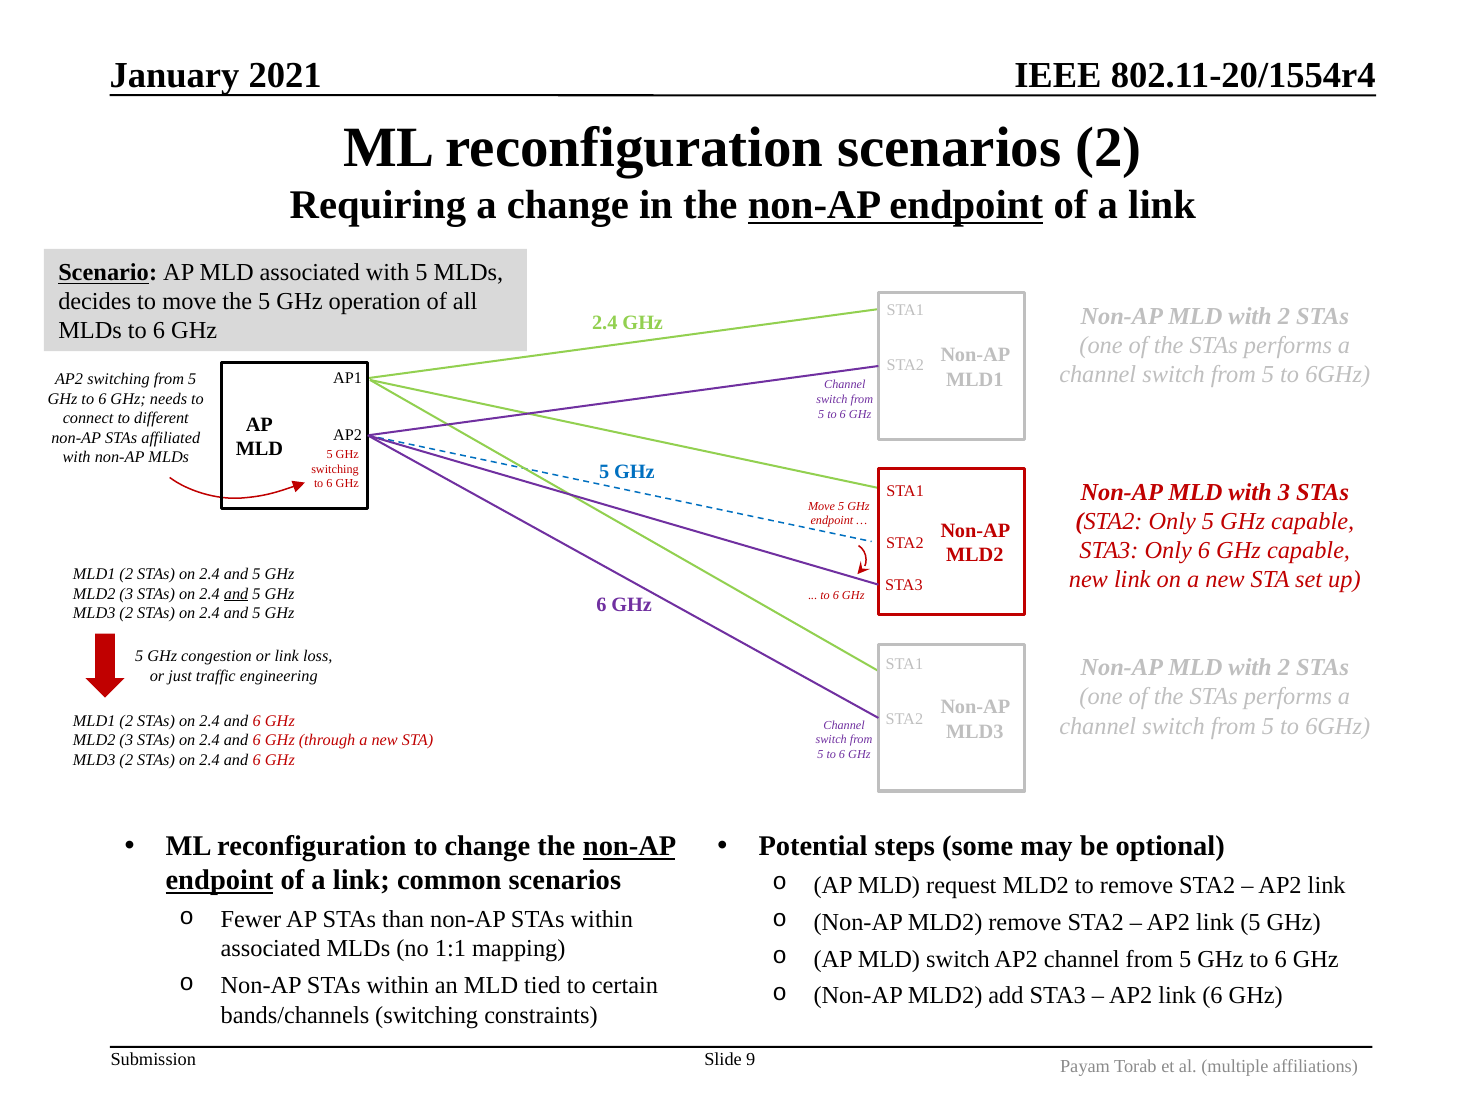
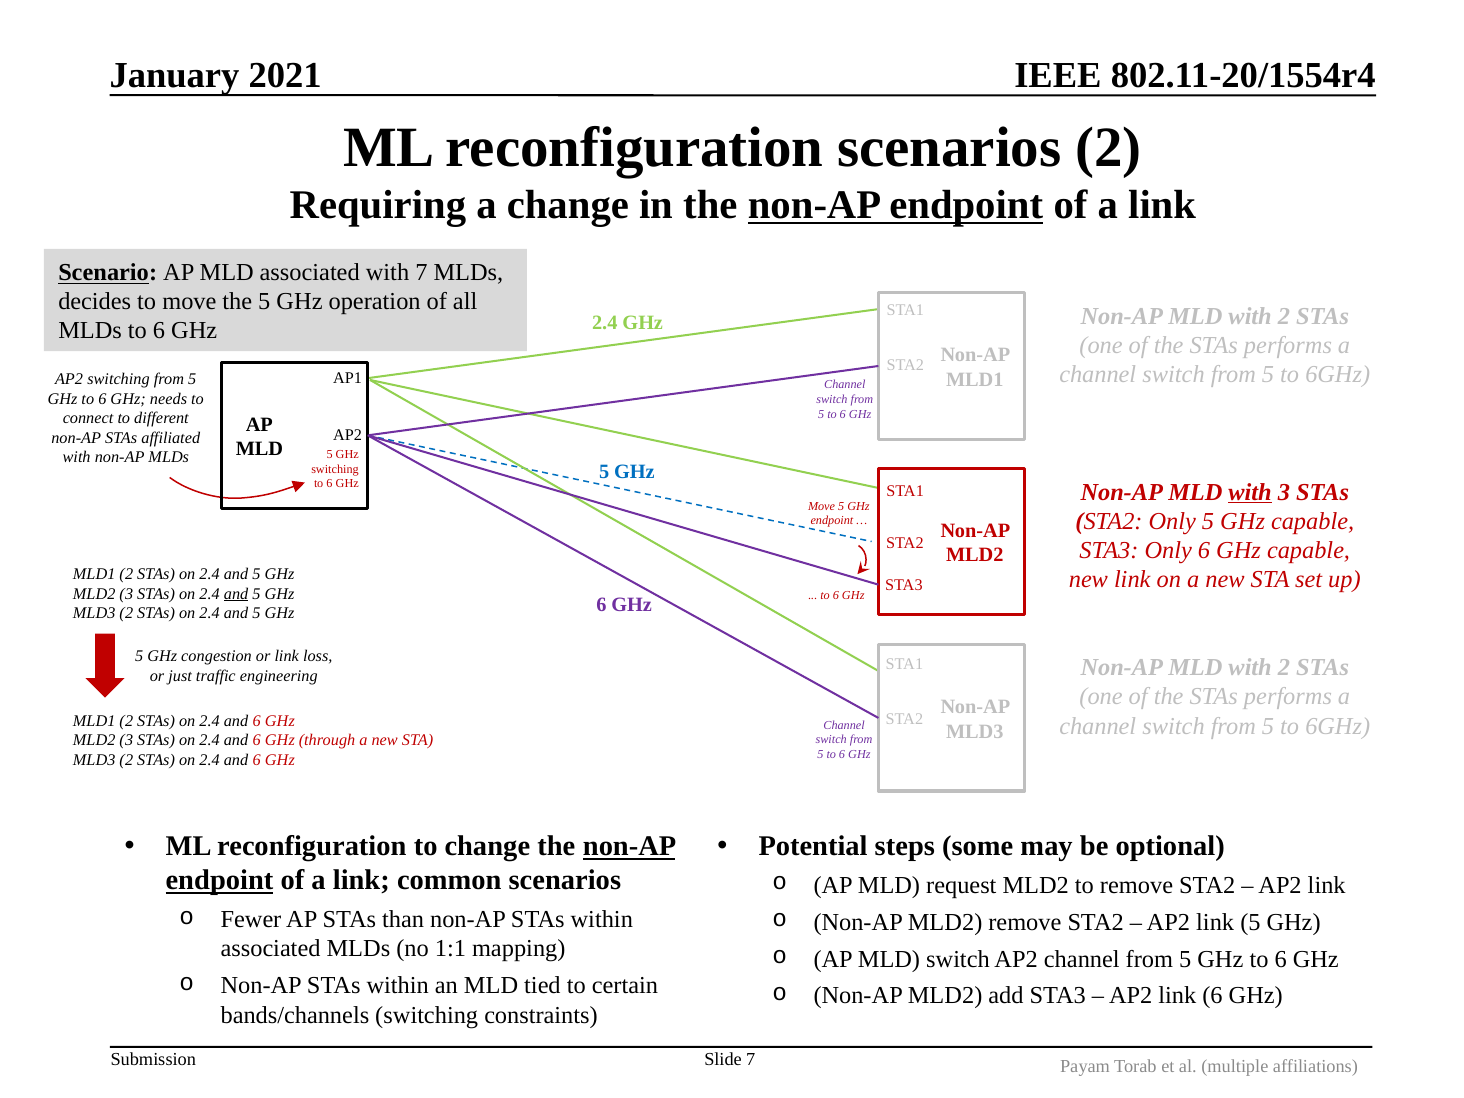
with 5: 5 -> 7
with at (1250, 492) underline: none -> present
Slide 9: 9 -> 7
